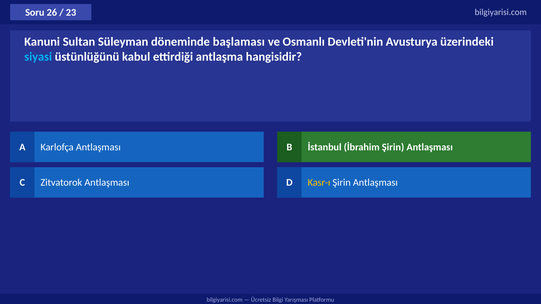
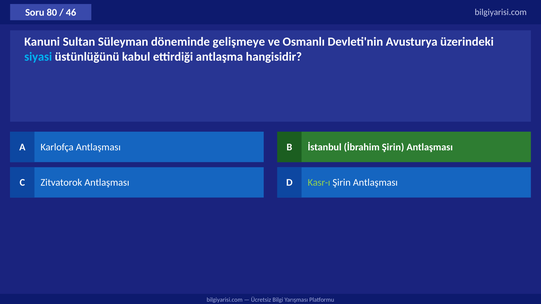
26: 26 -> 80
23: 23 -> 46
başlaması: başlaması -> gelişmeye
Kasr-ı colour: yellow -> light green
